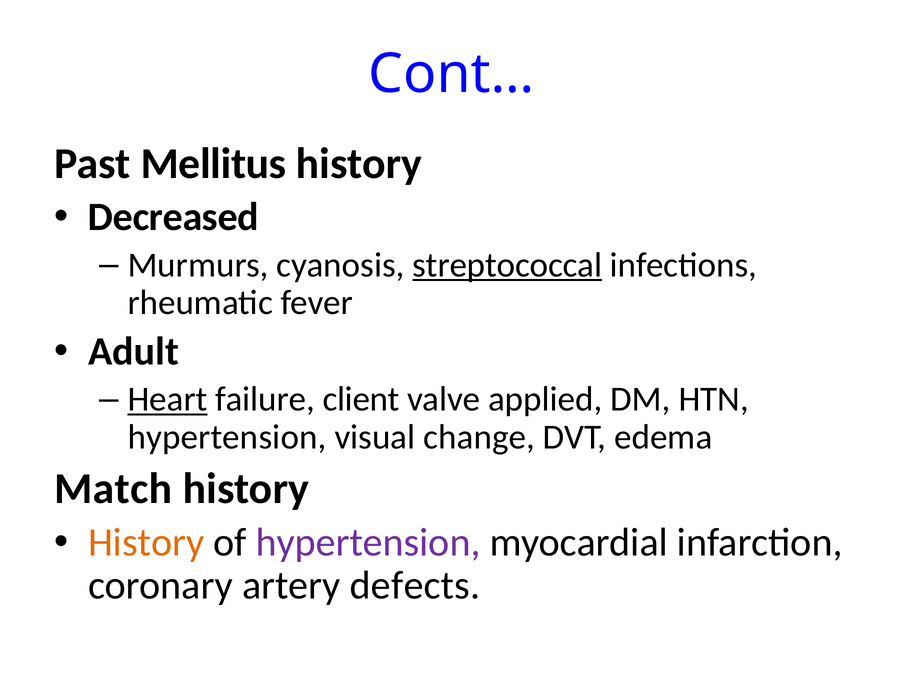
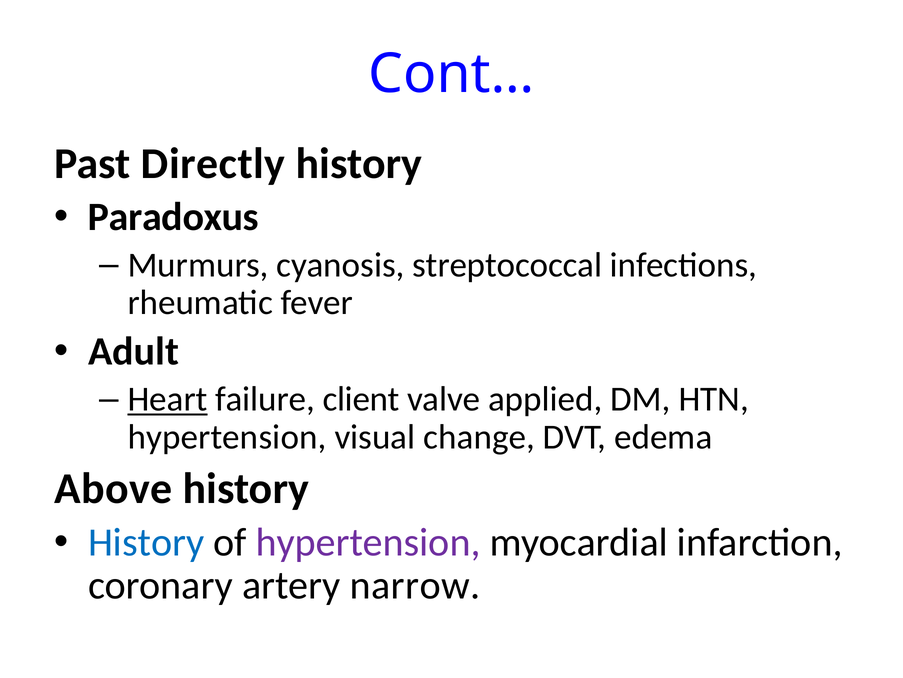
Mellitus: Mellitus -> Directly
Decreased: Decreased -> Paradoxus
streptococcal underline: present -> none
Match: Match -> Above
History at (146, 542) colour: orange -> blue
defects: defects -> narrow
